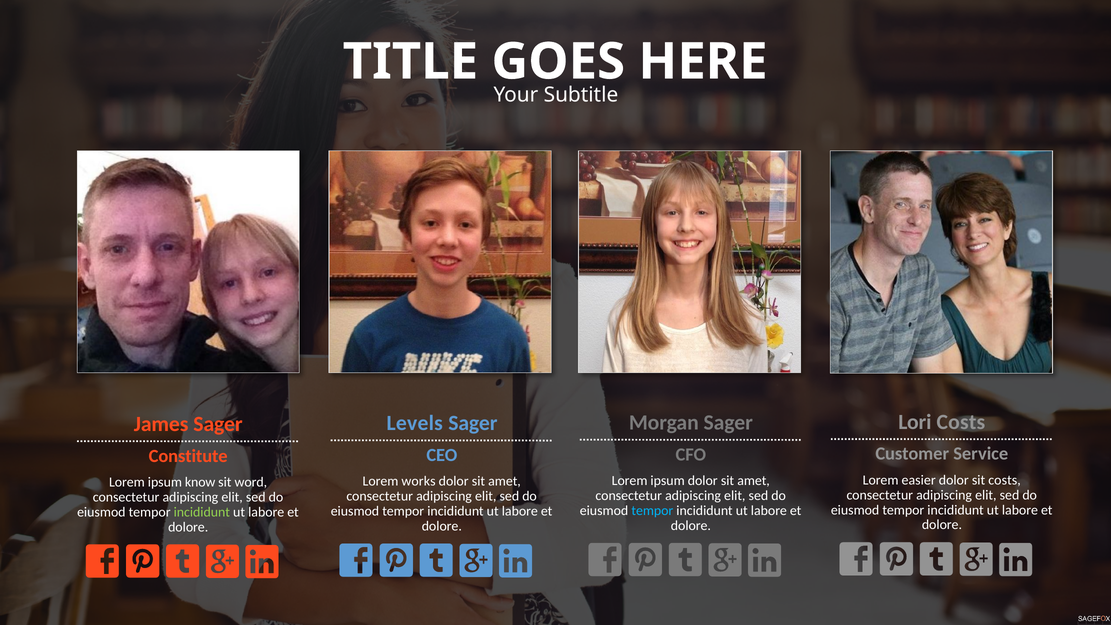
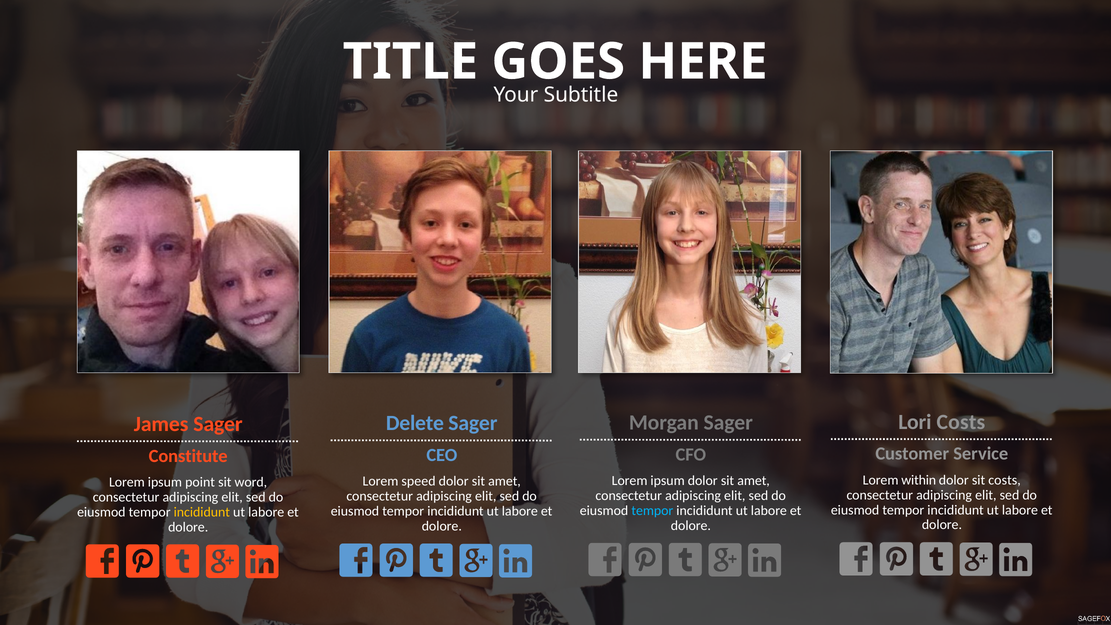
Levels: Levels -> Delete
easier: easier -> within
works: works -> speed
know: know -> point
incididunt at (202, 512) colour: light green -> yellow
